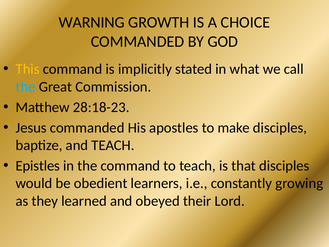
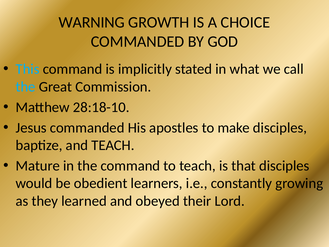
This colour: yellow -> light blue
28:18-23: 28:18-23 -> 28:18-10
Epistles: Epistles -> Mature
